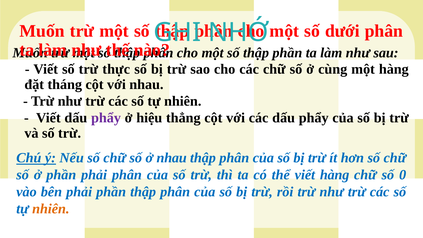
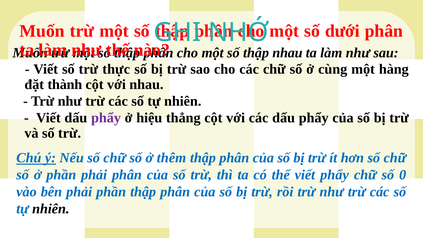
phần at (287, 53): phần -> nhau
tháng: tháng -> thành
ở nhau: nhau -> thêm
viết hàng: hàng -> phẩy
nhiên at (51, 209) colour: orange -> black
